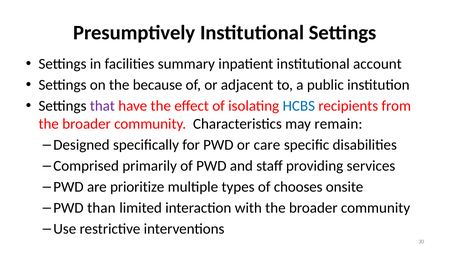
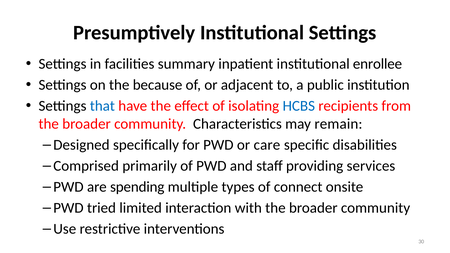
account: account -> enrollee
that colour: purple -> blue
prioritize: prioritize -> spending
chooses: chooses -> connect
than: than -> tried
